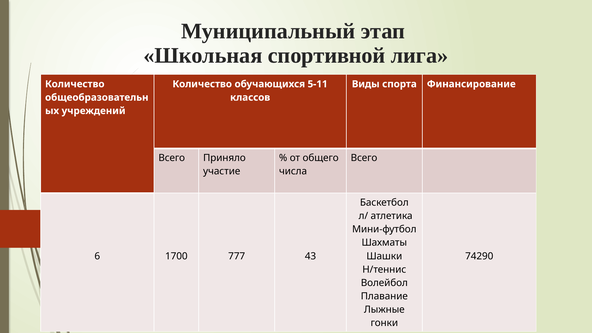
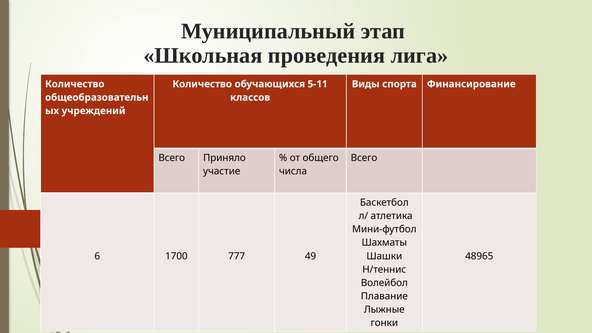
спортивной: спортивной -> проведения
43: 43 -> 49
74290: 74290 -> 48965
